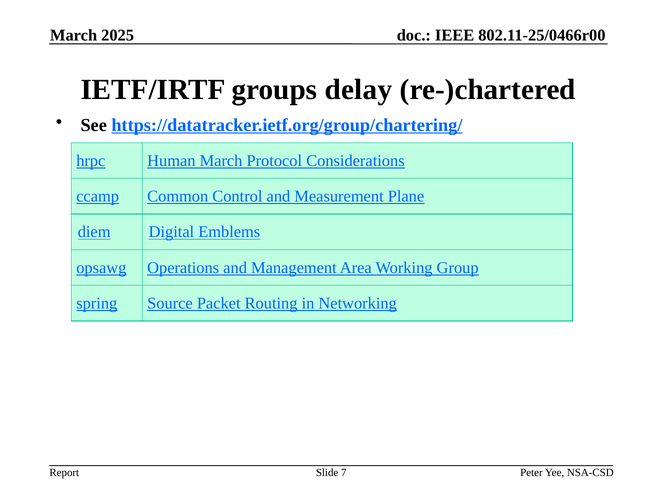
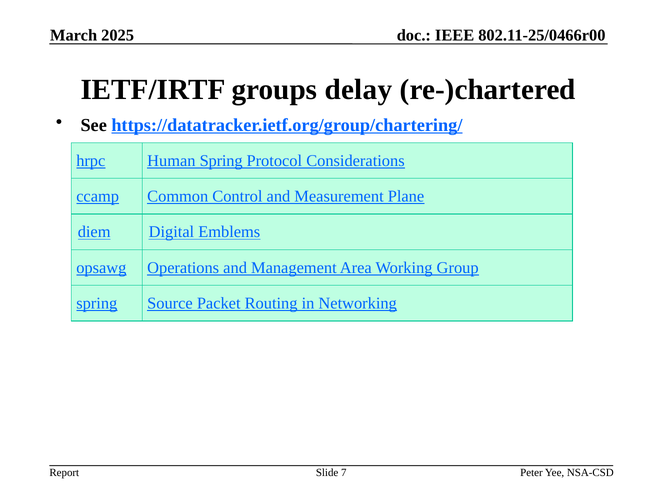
Human March: March -> Spring
